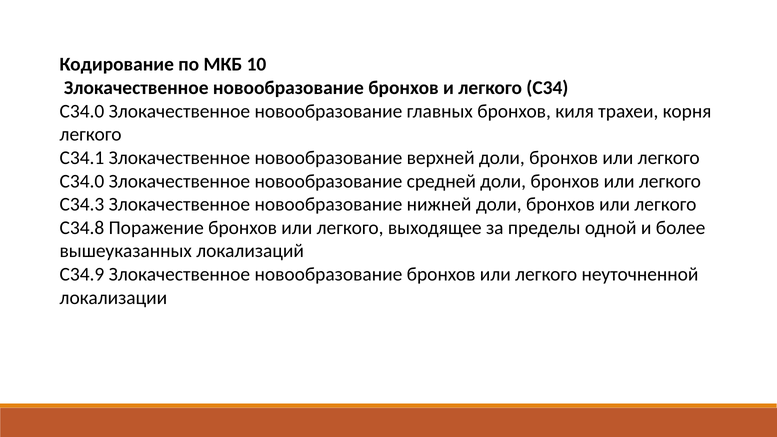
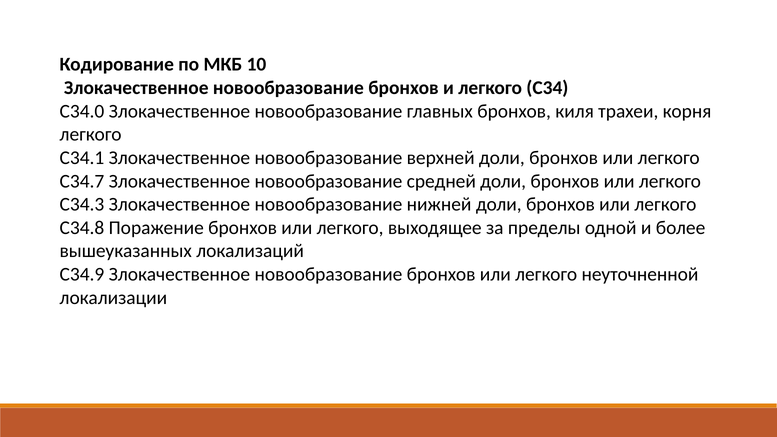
C34.0 at (82, 181): C34.0 -> C34.7
